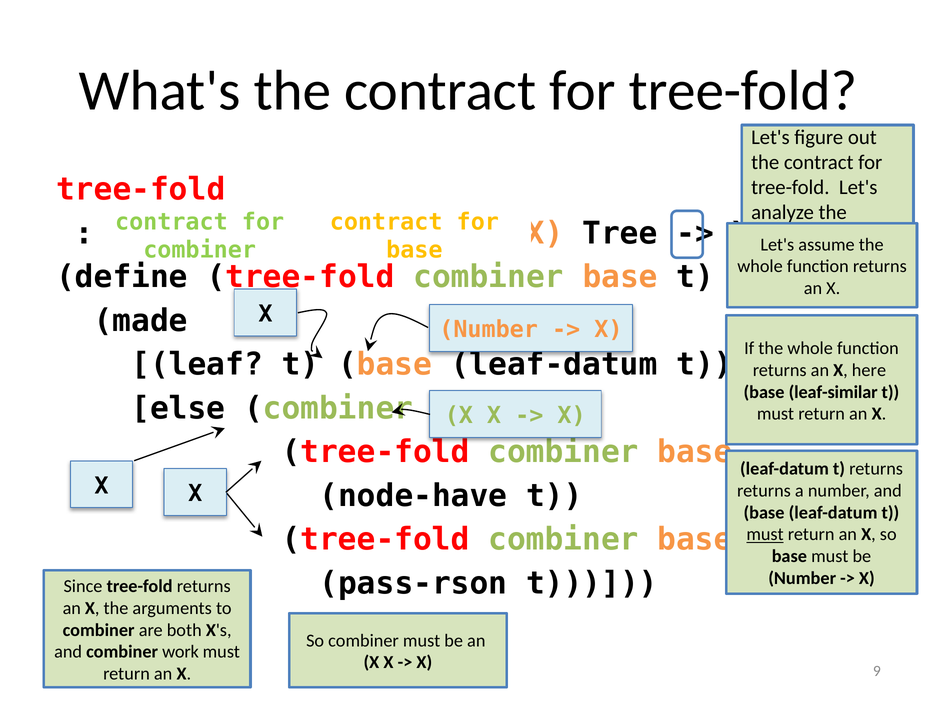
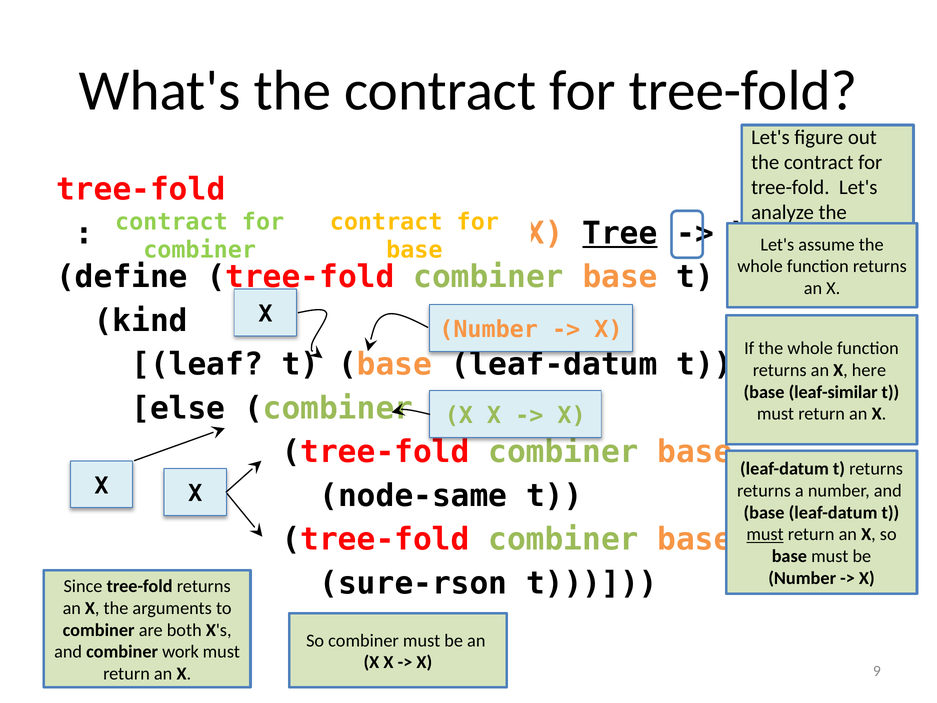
Tree underline: none -> present
made at (141, 321): made -> kind
node-have: node-have -> node-same
pass-rson: pass-rson -> sure-rson
